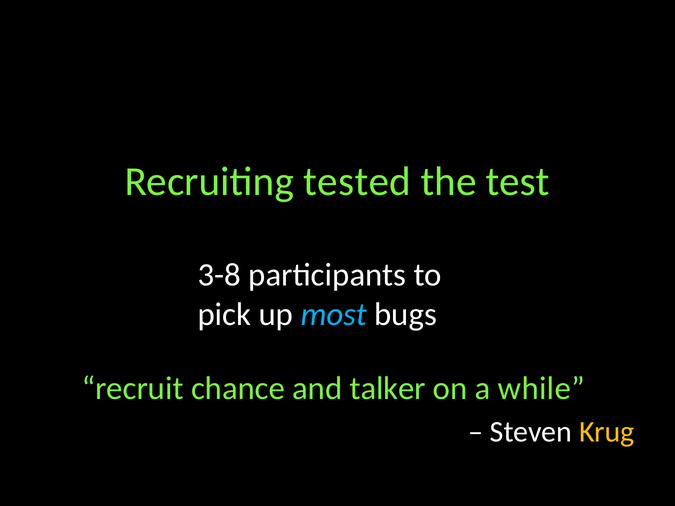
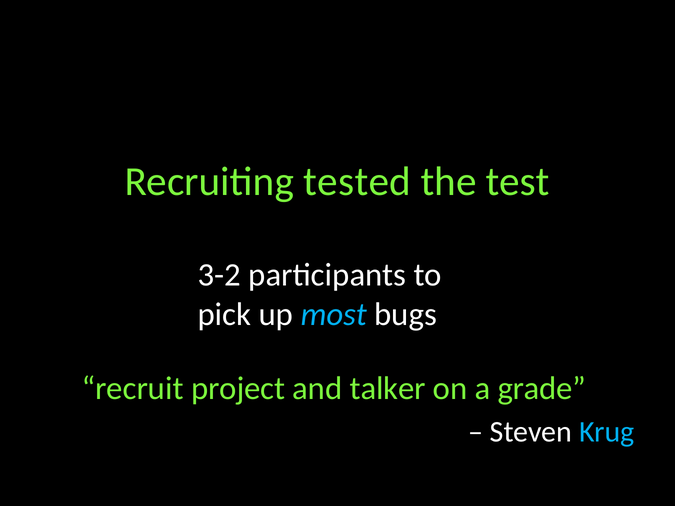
3-8: 3-8 -> 3-2
chance: chance -> project
while: while -> grade
Krug colour: yellow -> light blue
